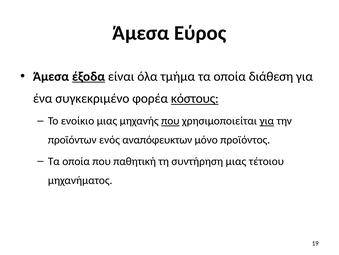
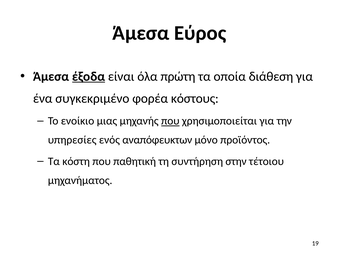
τμήμα: τμήμα -> πρώτη
κόστους underline: present -> none
για at (267, 121) underline: present -> none
προϊόντων: προϊόντων -> υπηρεσίες
οποία at (76, 161): οποία -> κόστη
συντήρηση μιας: μιας -> στην
